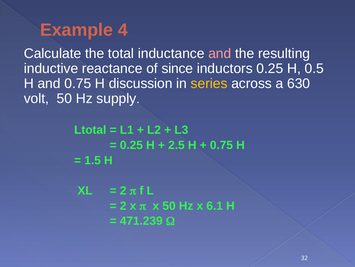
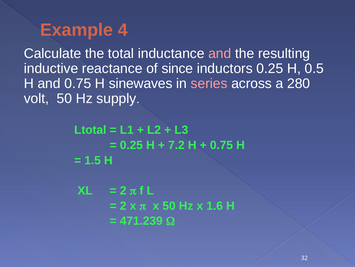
discussion: discussion -> sinewaves
series colour: yellow -> pink
630: 630 -> 280
2.5: 2.5 -> 7.2
6.1: 6.1 -> 1.6
